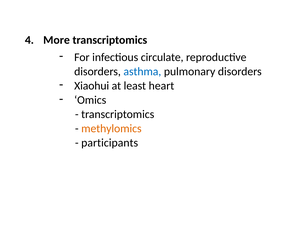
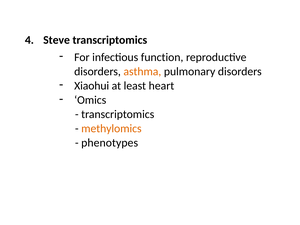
More: More -> Steve
circulate: circulate -> function
asthma colour: blue -> orange
participants: participants -> phenotypes
